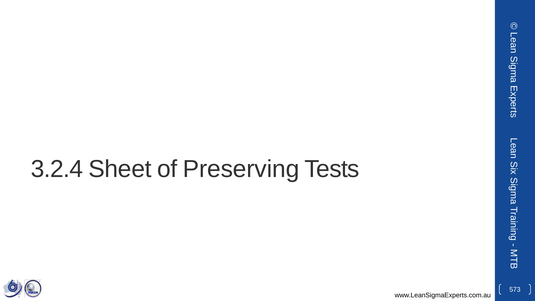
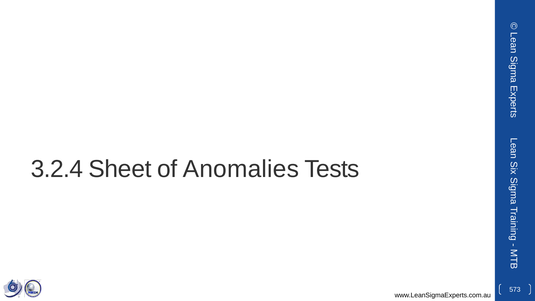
Preserving: Preserving -> Anomalies
